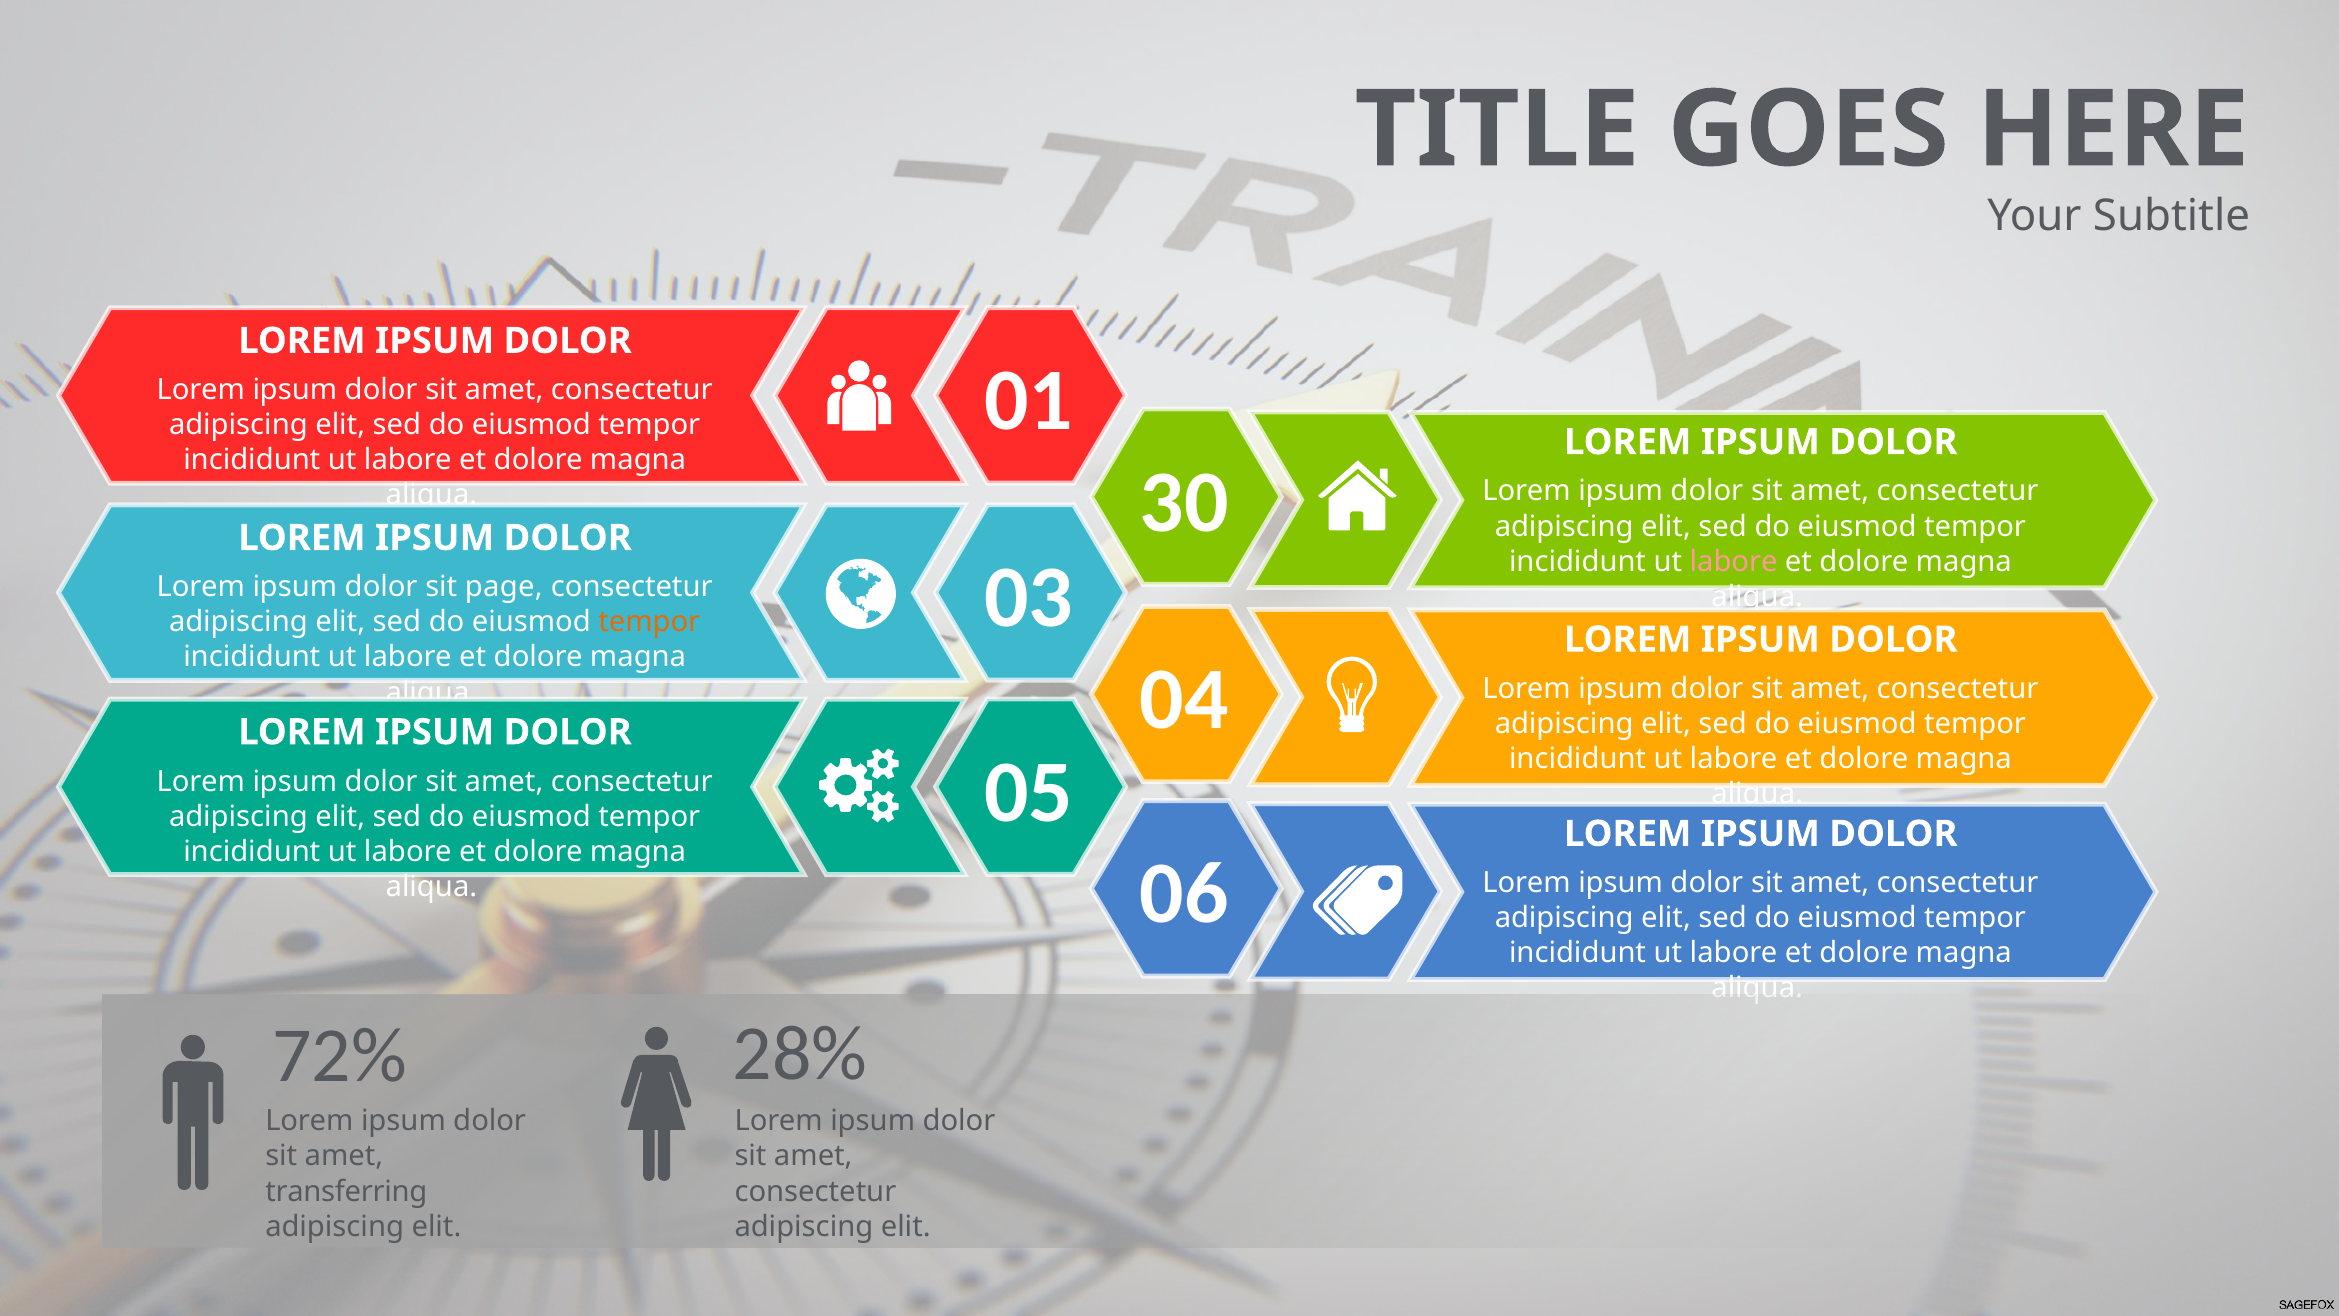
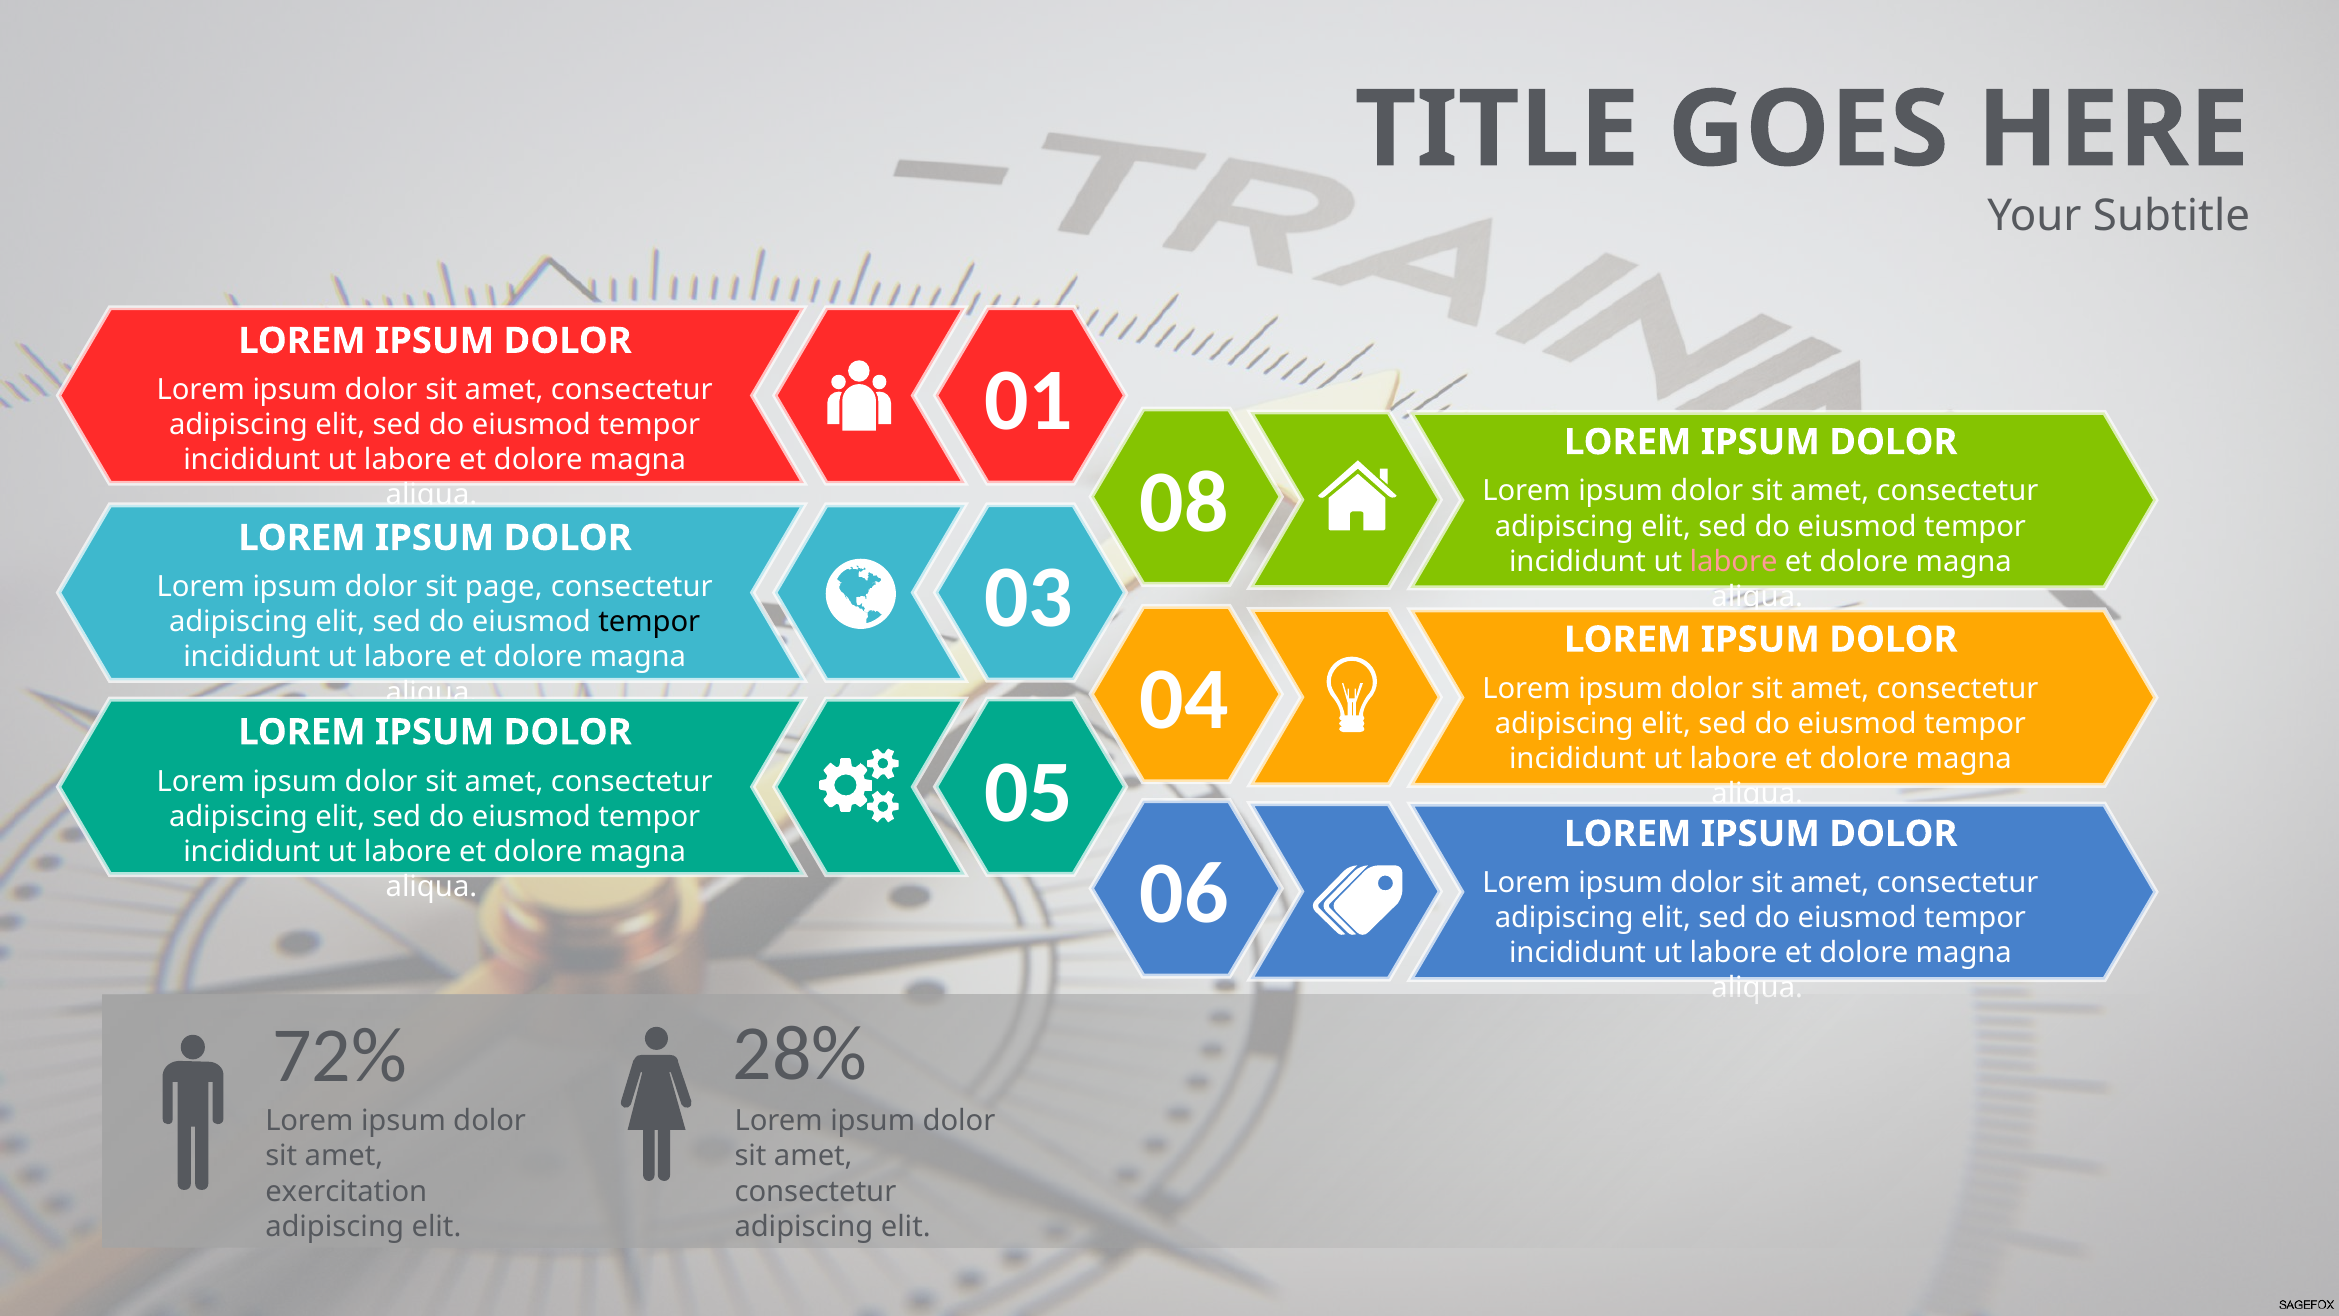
30: 30 -> 08
tempor at (649, 622) colour: orange -> black
transferring: transferring -> exercitation
